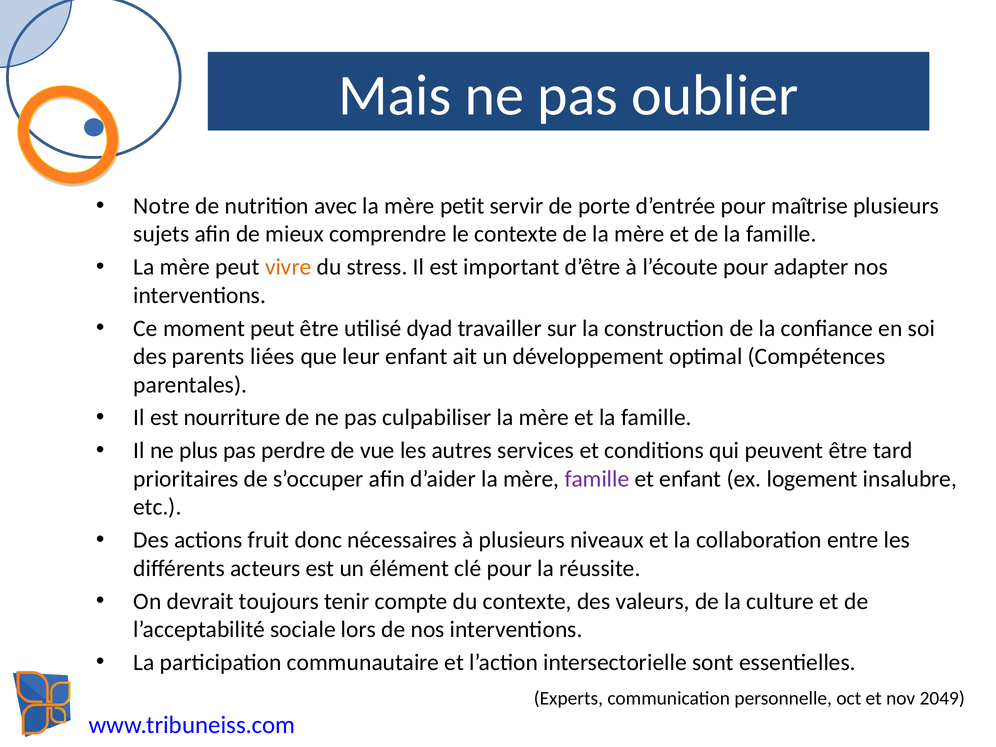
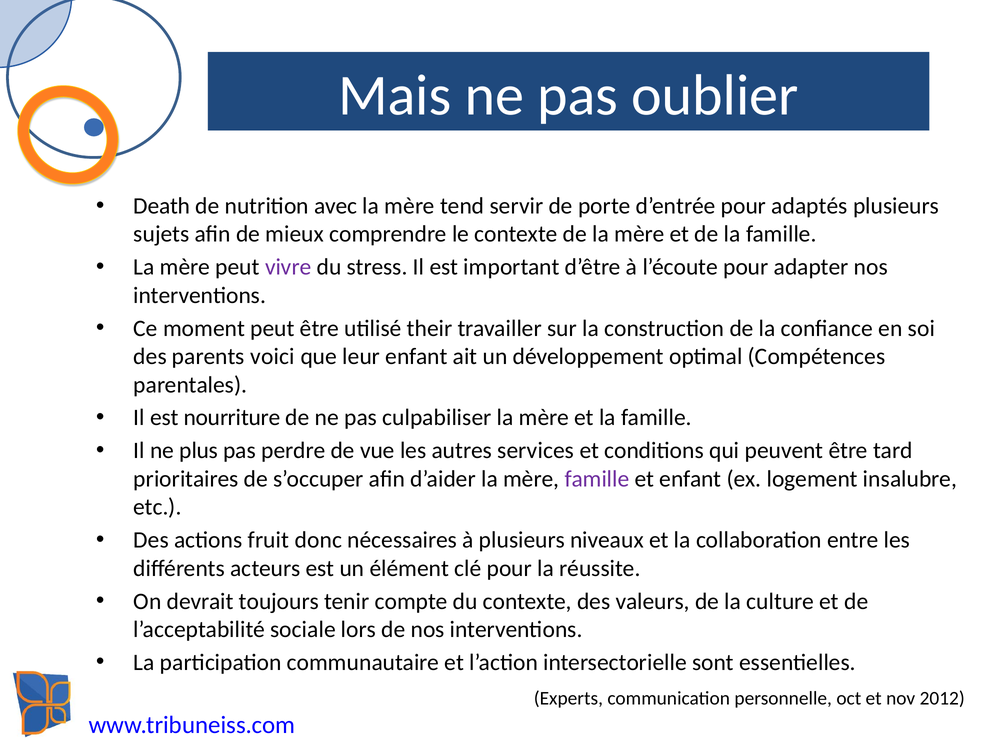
Notre: Notre -> Death
petit: petit -> tend
maîtrise: maîtrise -> adaptés
vivre colour: orange -> purple
dyad: dyad -> their
liées: liées -> voici
2049: 2049 -> 2012
